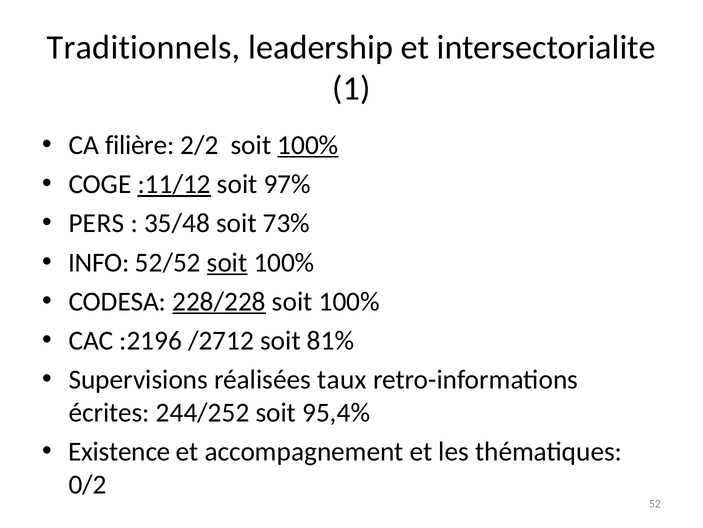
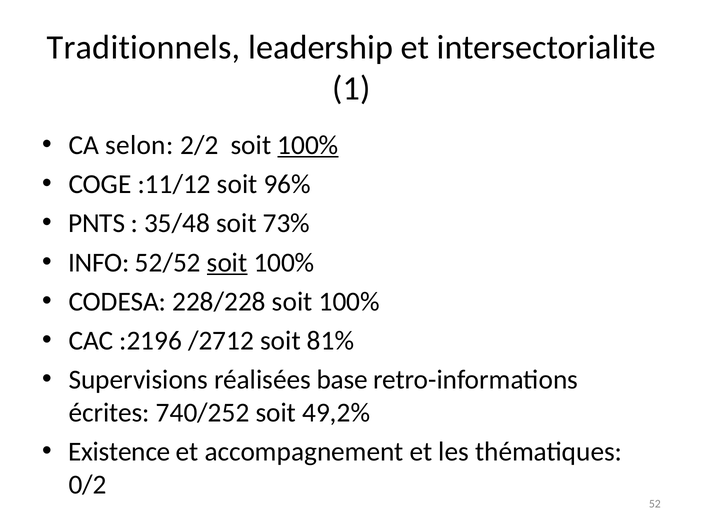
filière: filière -> selon
:11/12 underline: present -> none
97%: 97% -> 96%
PERS: PERS -> PNTS
228/228 underline: present -> none
taux: taux -> base
244/252: 244/252 -> 740/252
95,4%: 95,4% -> 49,2%
